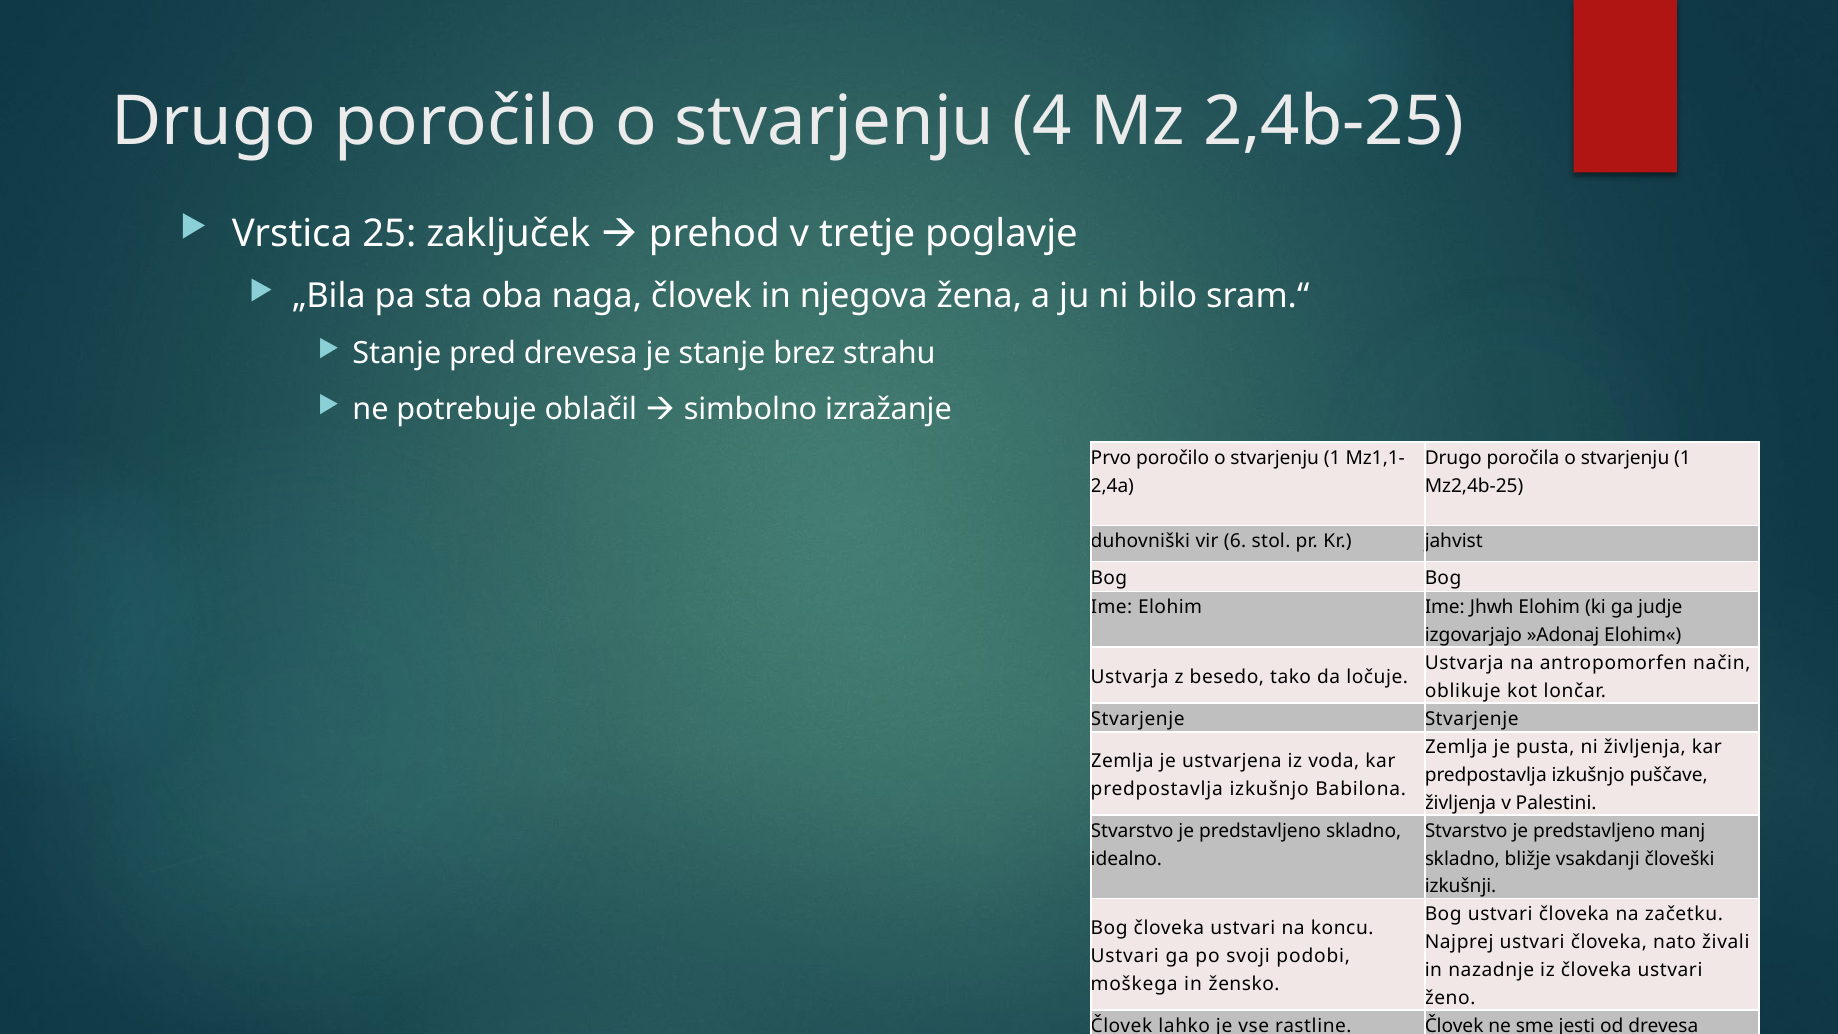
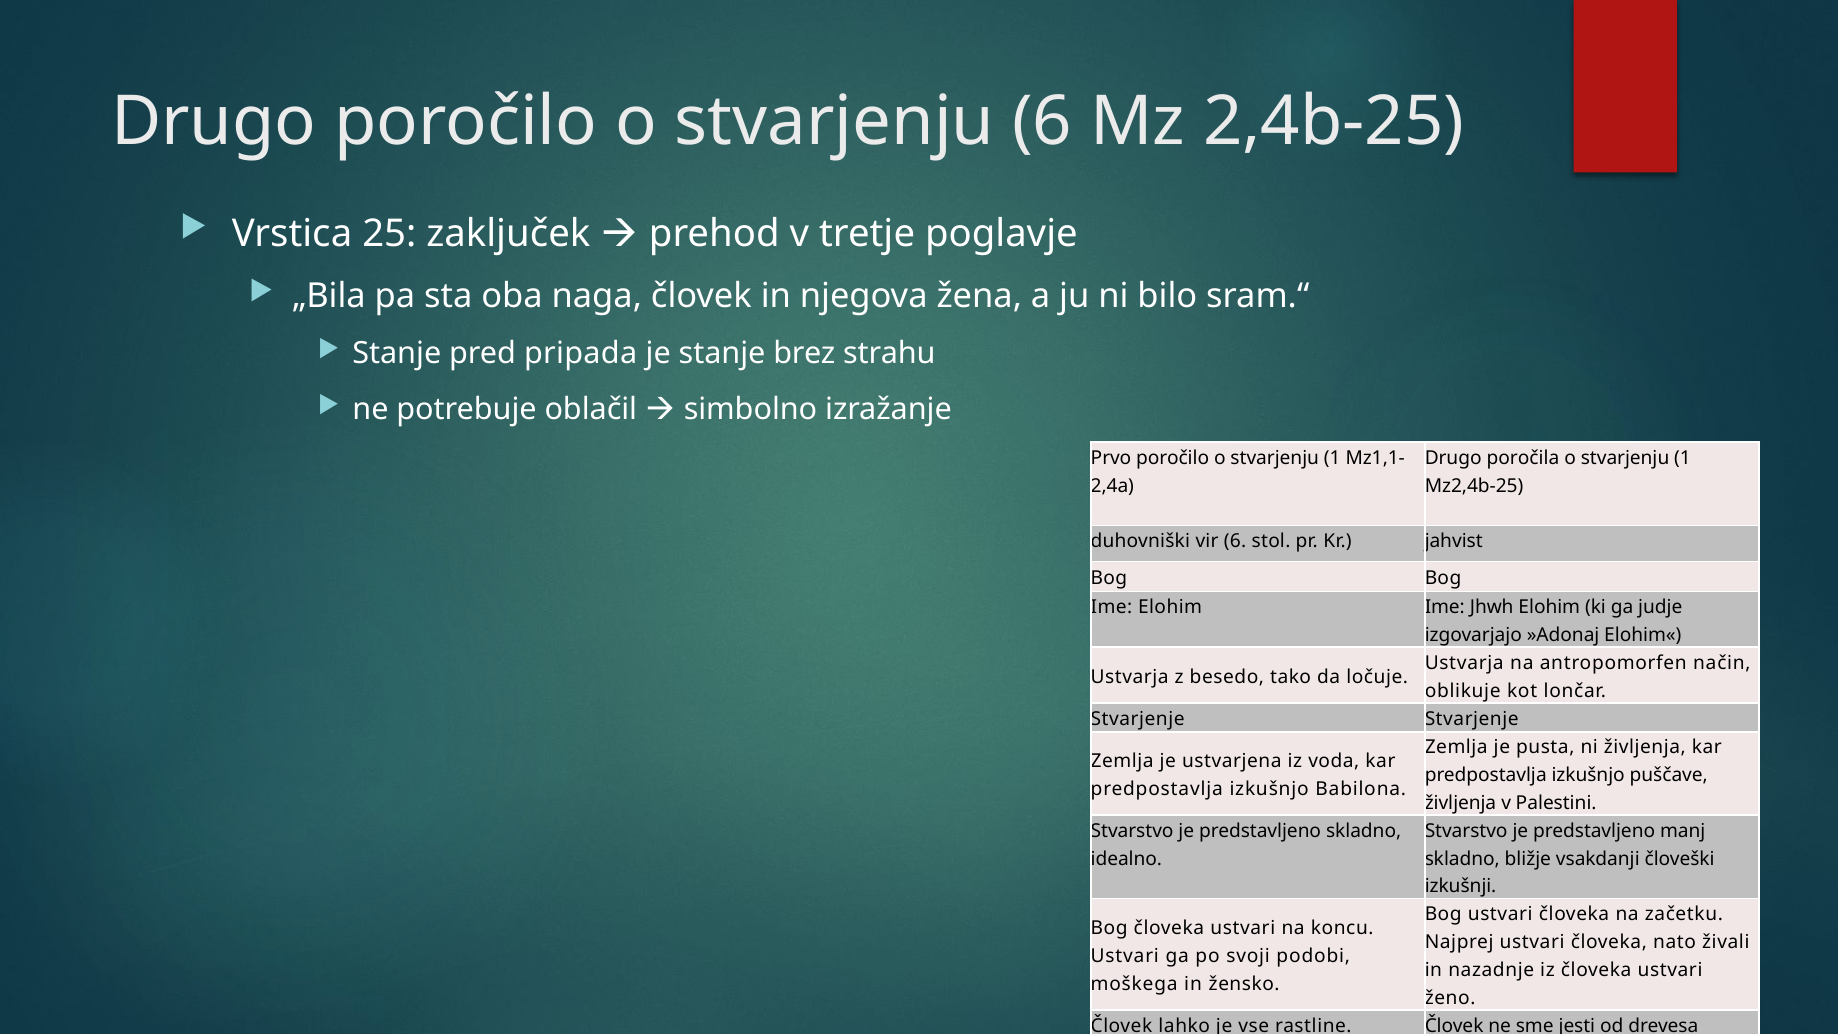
stvarjenju 4: 4 -> 6
pred drevesa: drevesa -> pripada
